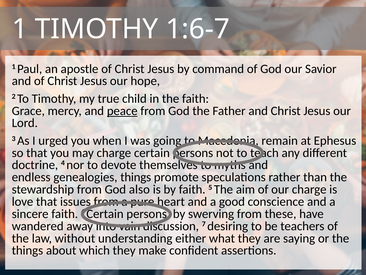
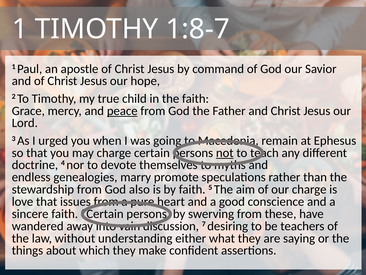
1:6-7: 1:6-7 -> 1:8-7
not underline: none -> present
genealogies things: things -> marry
